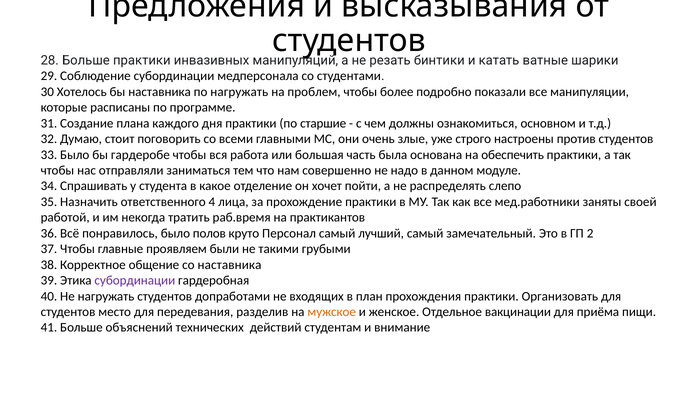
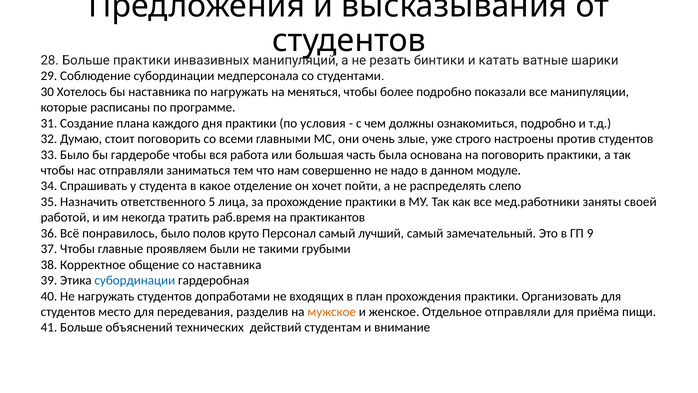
проблем: проблем -> меняться
старшие: старшие -> условия
ознакомиться основном: основном -> подробно
на обеспечить: обеспечить -> поговорить
4: 4 -> 5
2: 2 -> 9
субординации at (135, 280) colour: purple -> blue
Отдельное вакцинации: вакцинации -> отправляли
